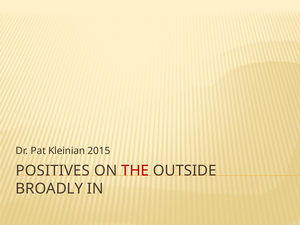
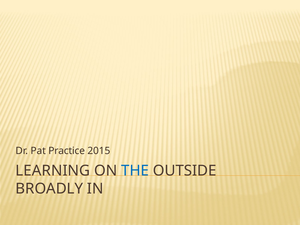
Kleinian: Kleinian -> Practice
POSITIVES: POSITIVES -> LEARNING
THE colour: red -> blue
